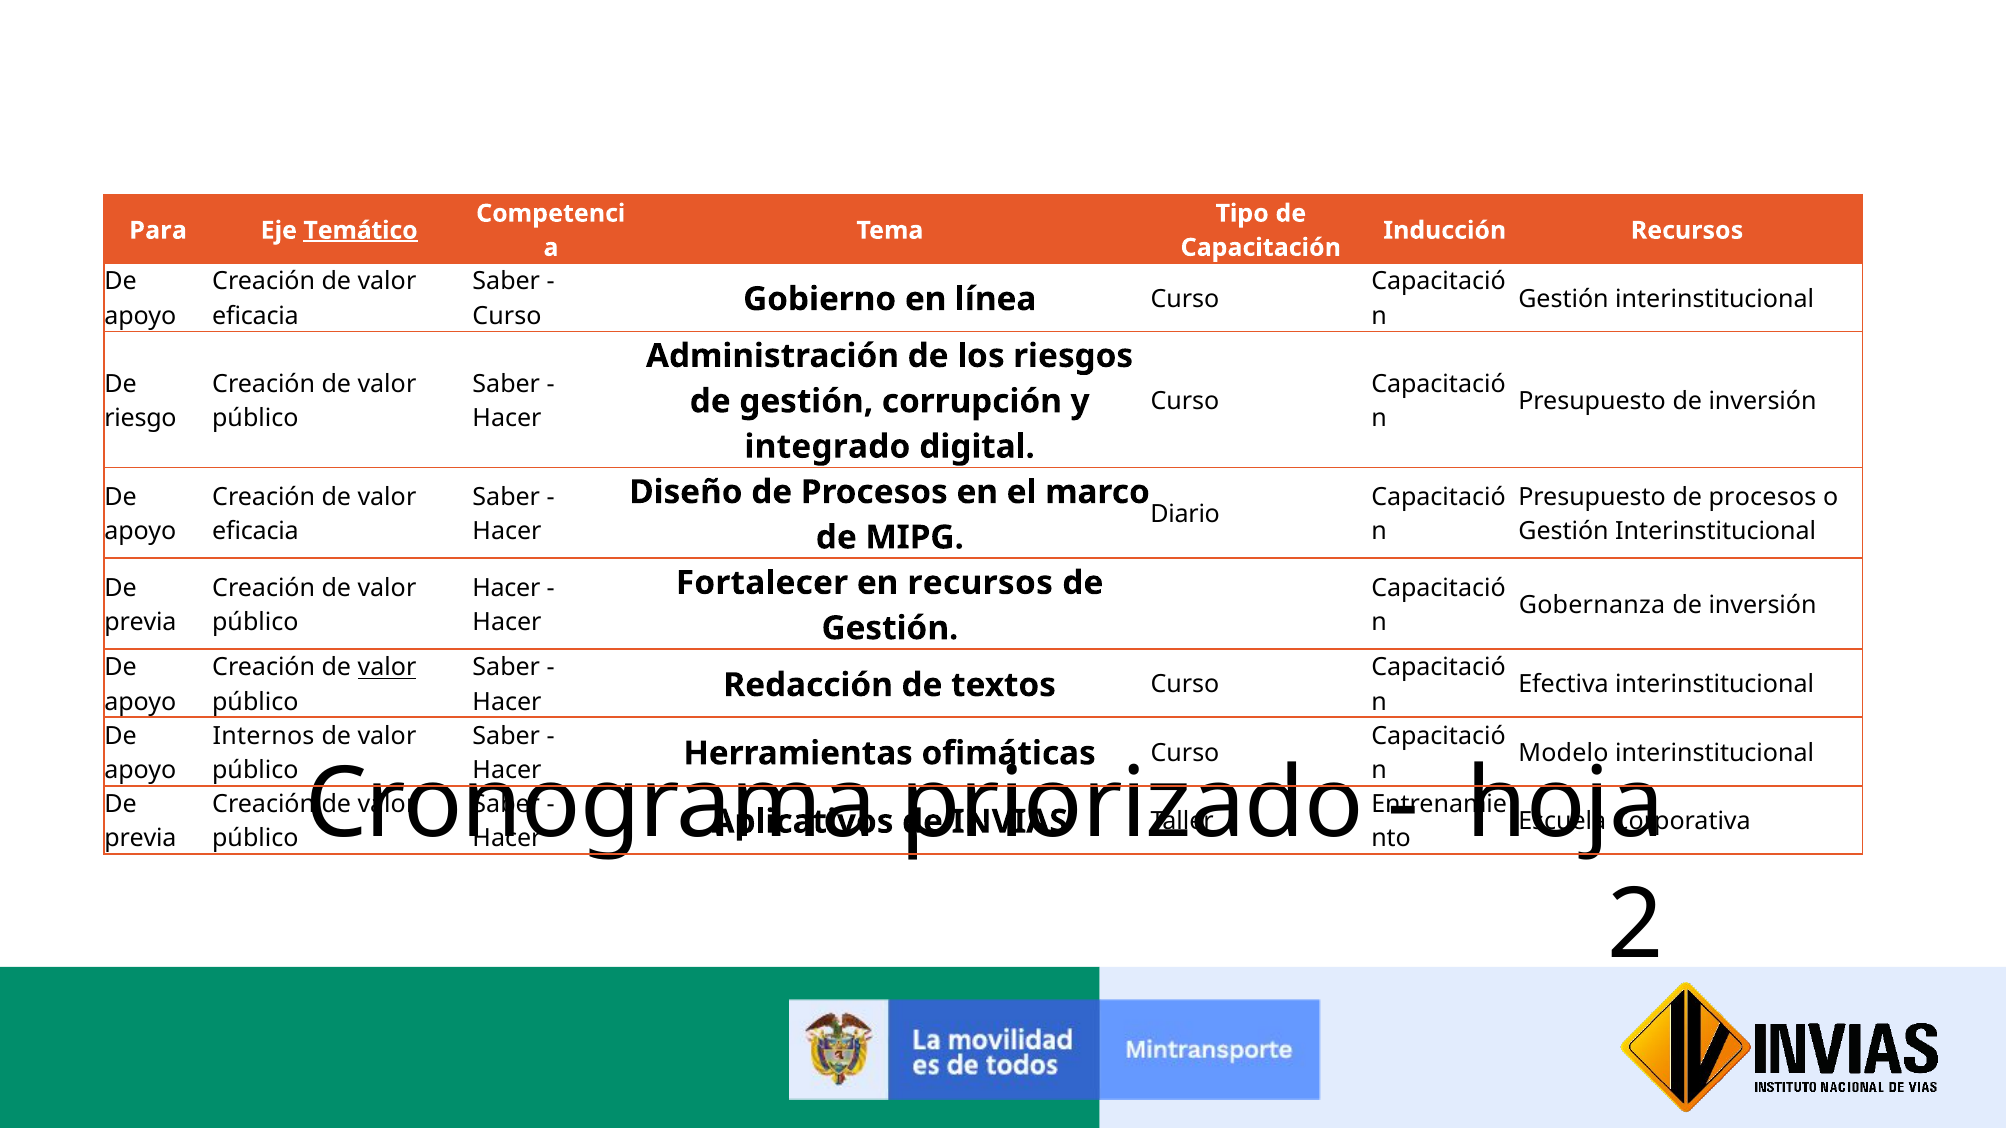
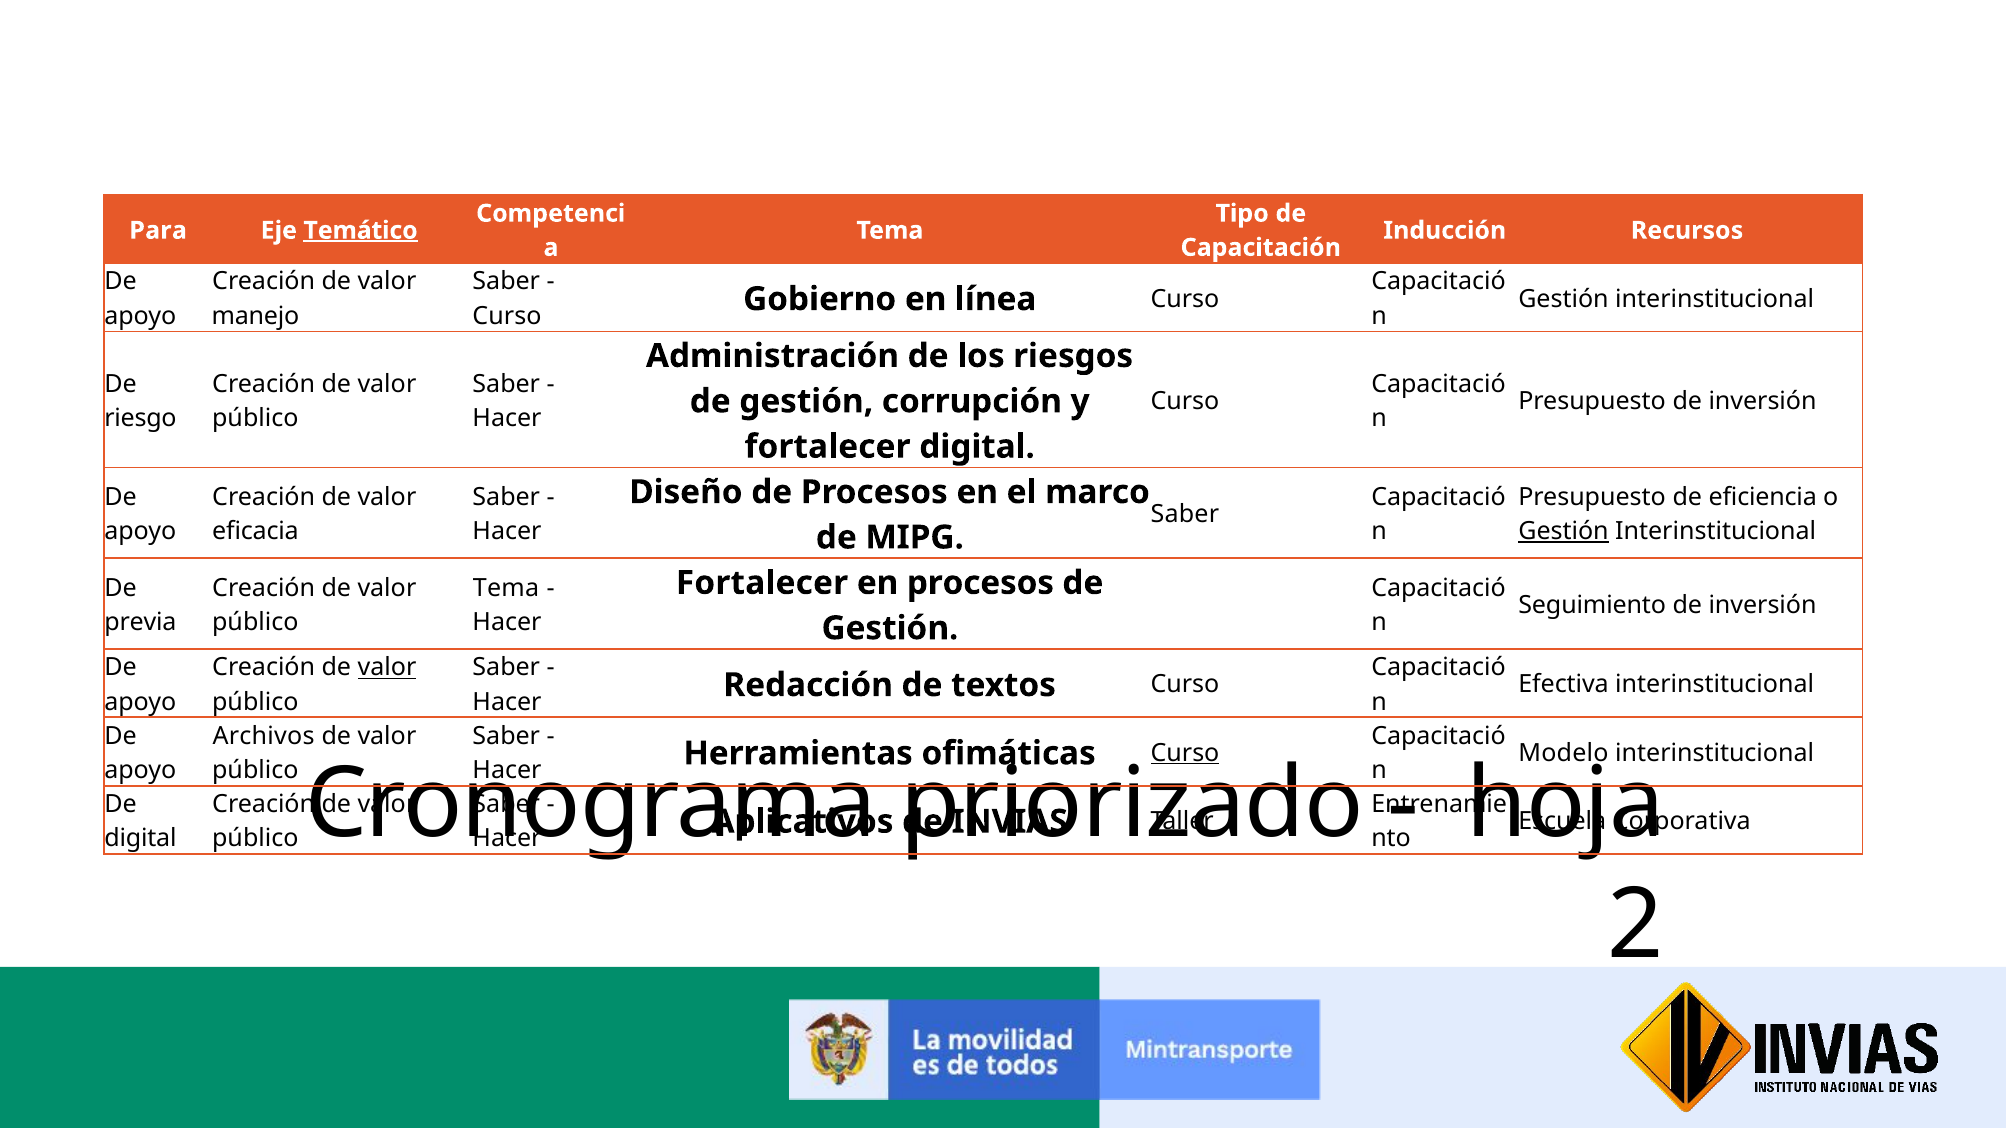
eficacia at (255, 316): eficacia -> manejo
integrado at (827, 447): integrado -> fortalecer
Presupuesto de procesos: procesos -> eficiencia
Diario at (1185, 515): Diario -> Saber
Gestión at (1564, 532) underline: none -> present
en recursos: recursos -> procesos
Hacer at (506, 588): Hacer -> Tema
Gobernanza: Gobernanza -> Seguimiento
Internos: Internos -> Archivos
Curso at (1185, 753) underline: none -> present
previa at (140, 839): previa -> digital
